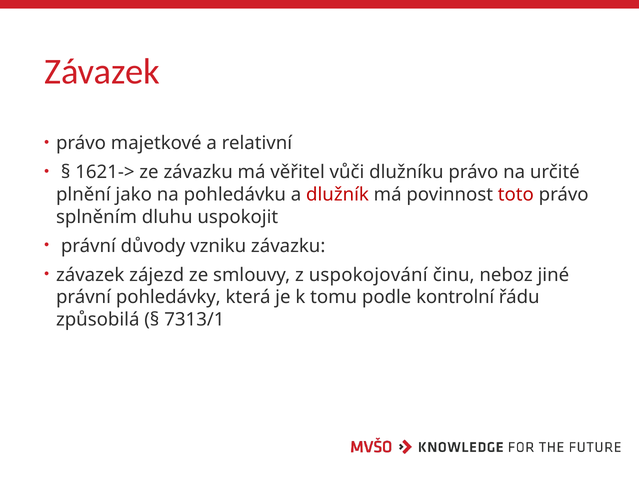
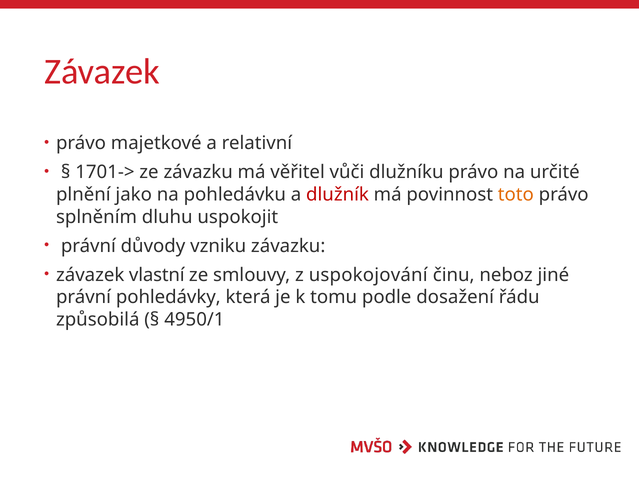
1621->: 1621-> -> 1701->
toto colour: red -> orange
zájezd: zájezd -> vlastní
kontrolní: kontrolní -> dosažení
7313/1: 7313/1 -> 4950/1
